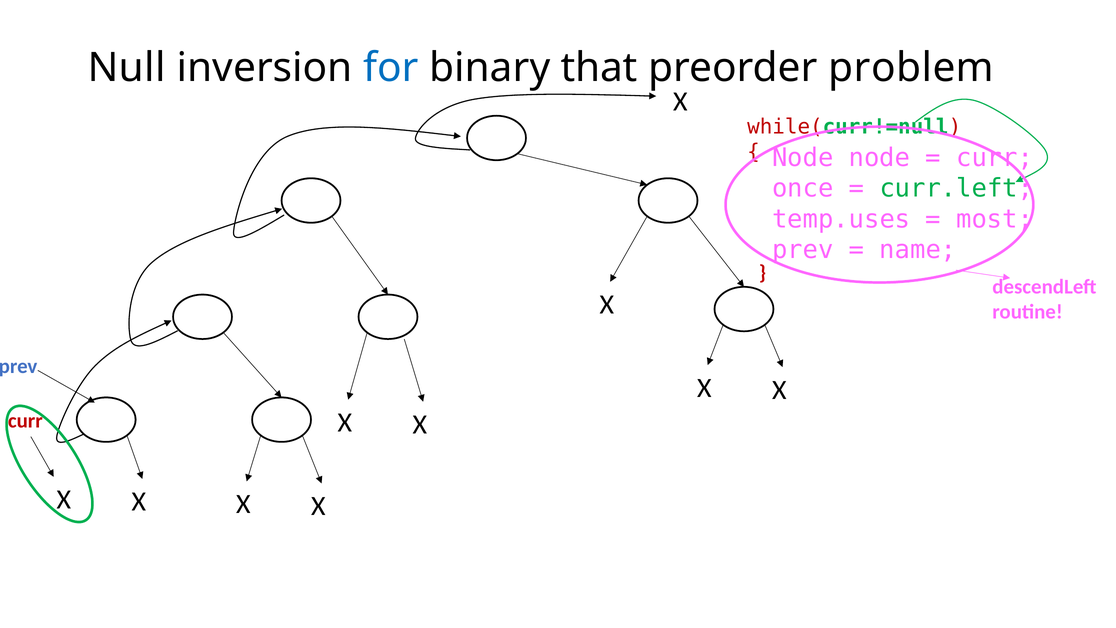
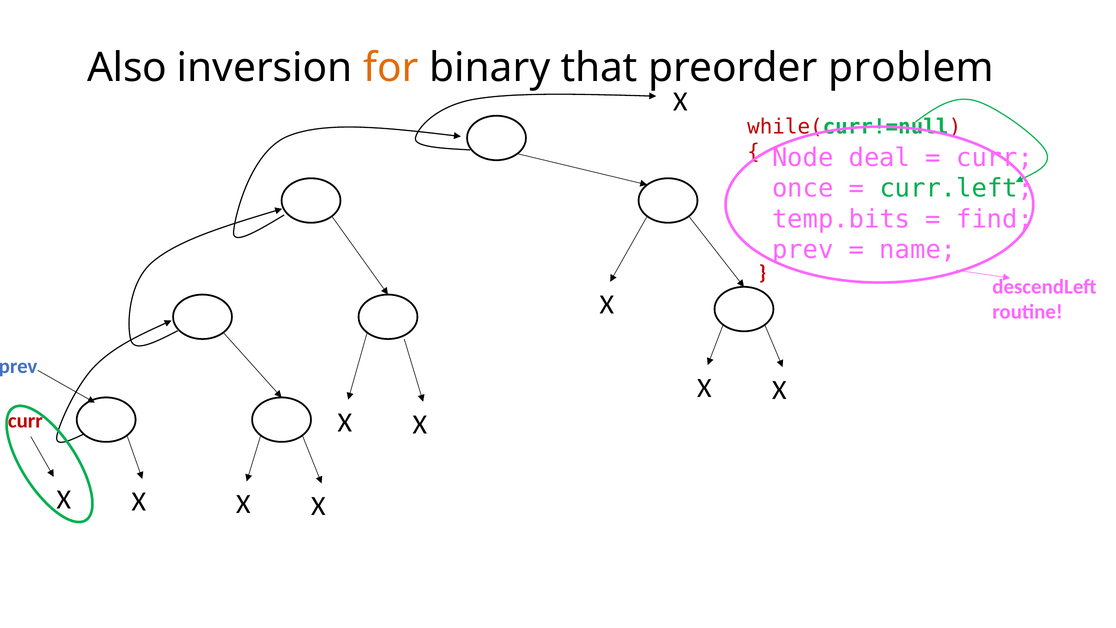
Null: Null -> Also
for colour: blue -> orange
Node node: node -> deal
temp.uses: temp.uses -> temp.bits
most: most -> find
